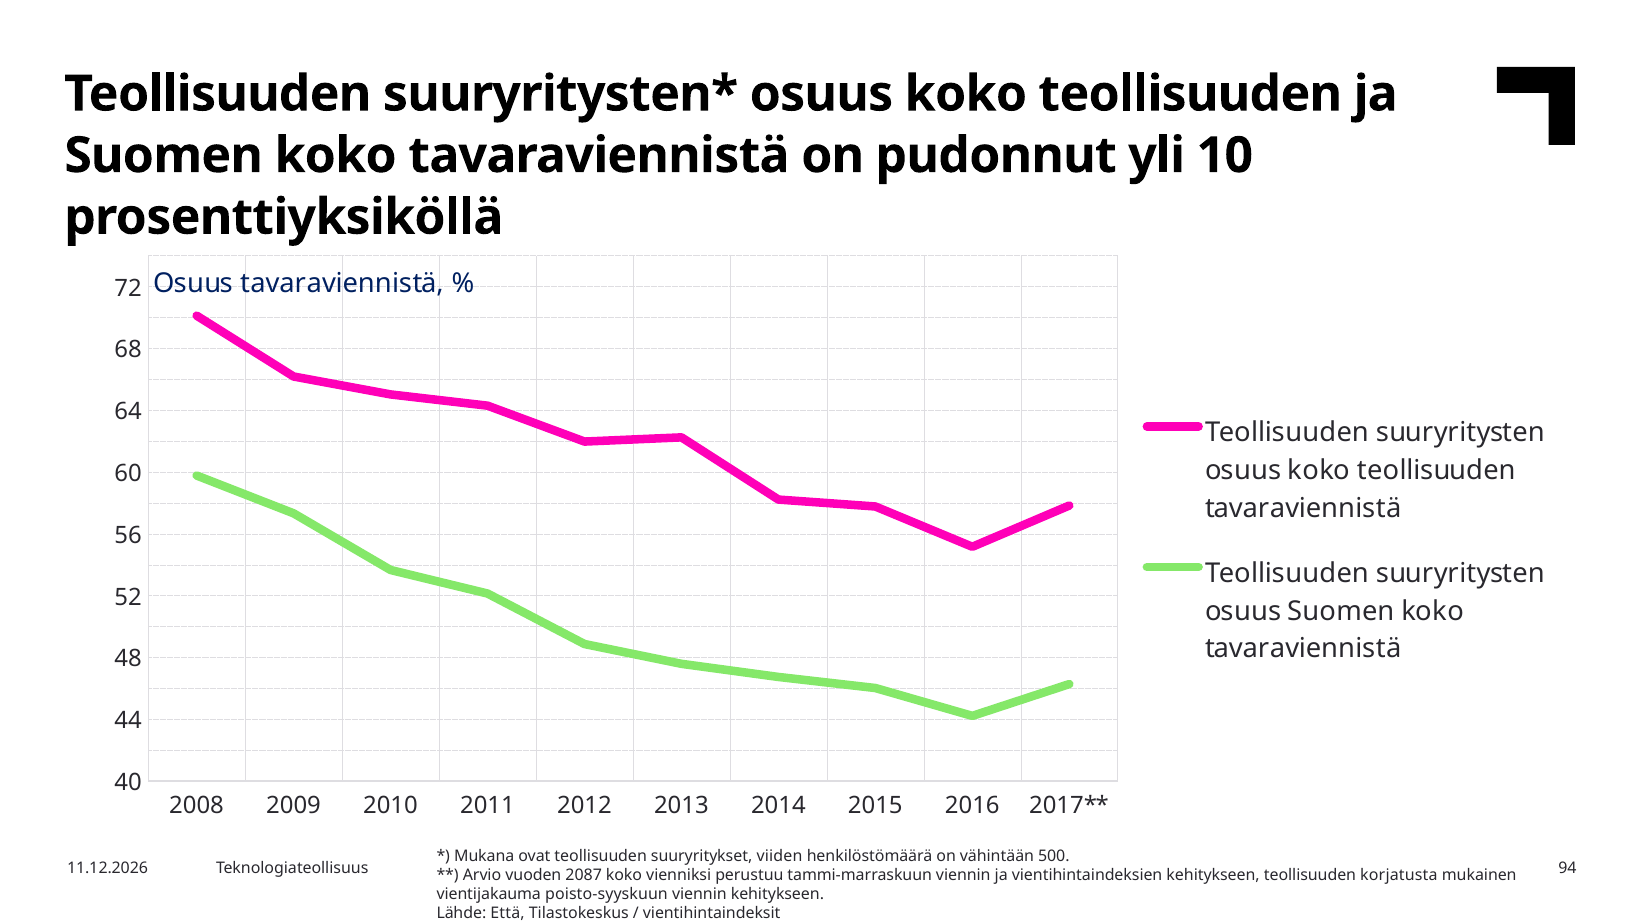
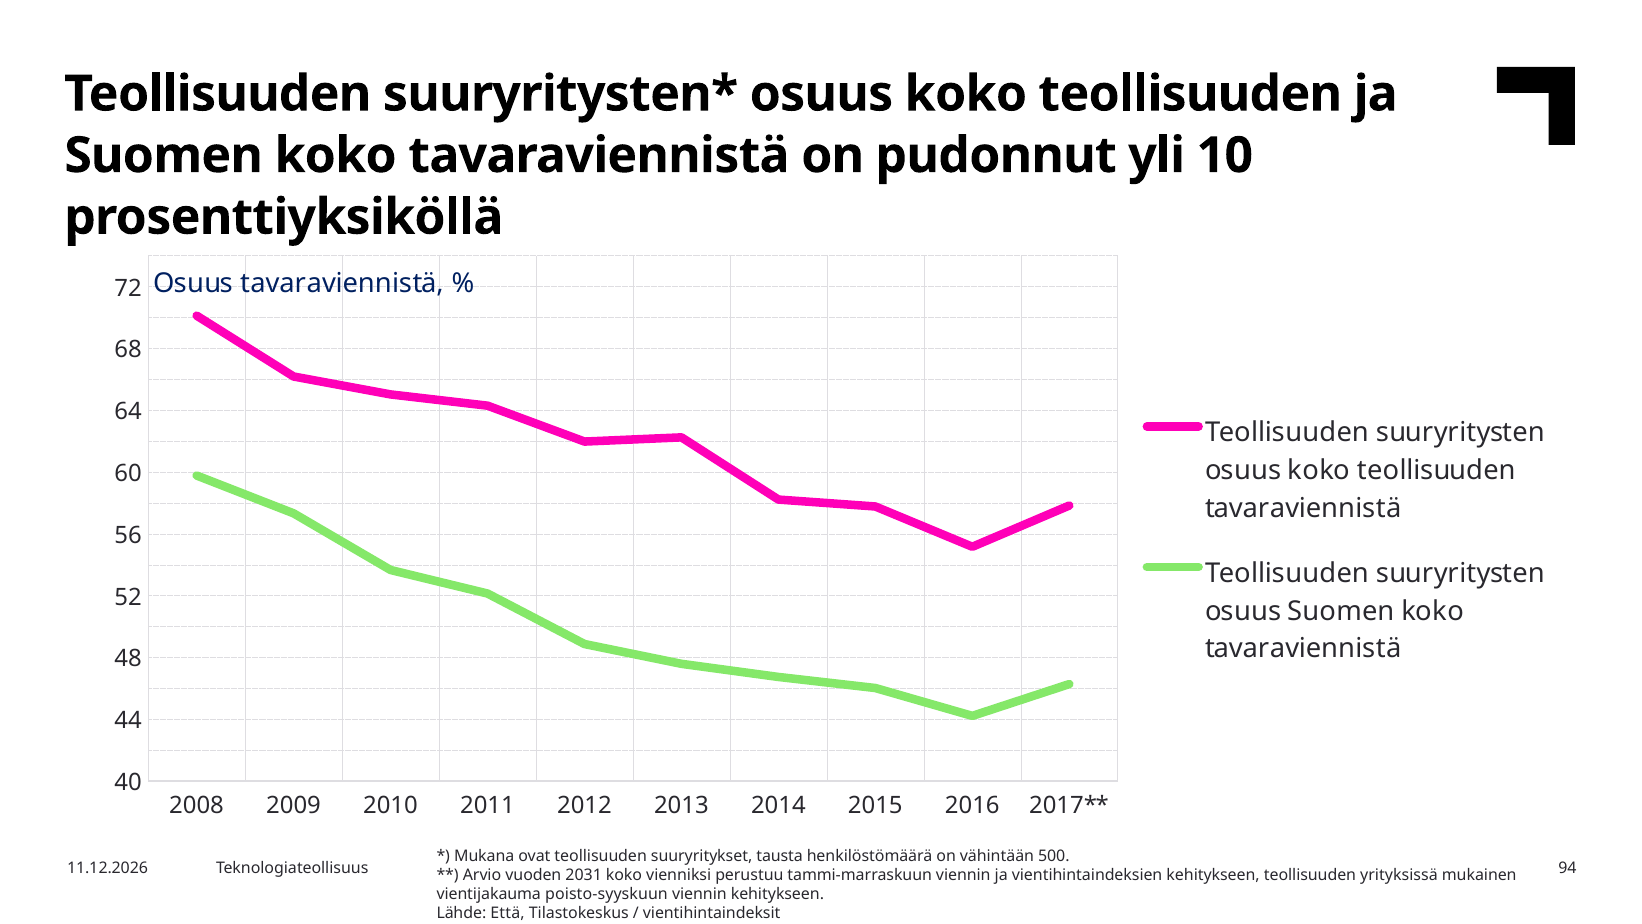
viiden: viiden -> tausta
2087: 2087 -> 2031
korjatusta: korjatusta -> yrityksissä
